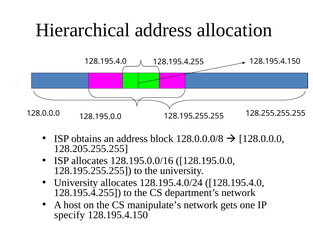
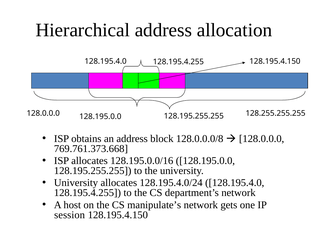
128.205.255.255: 128.205.255.255 -> 769.761.373.668
specify: specify -> session
